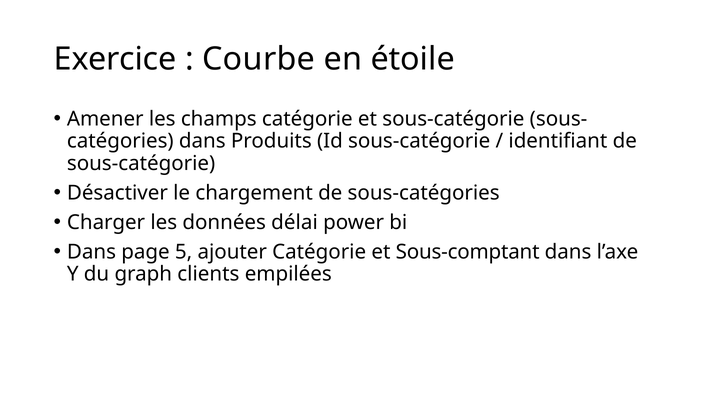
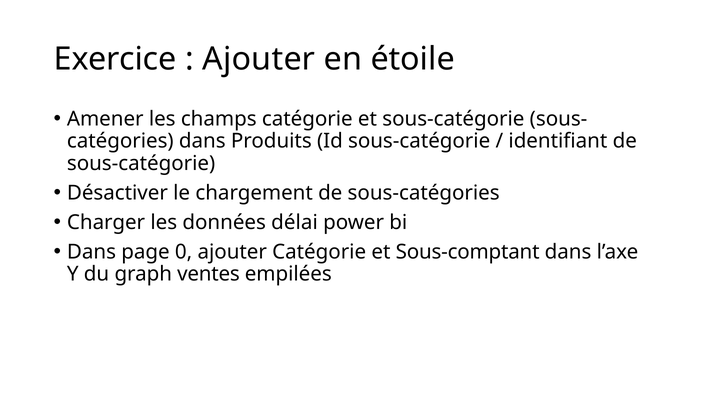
Courbe at (259, 59): Courbe -> Ajouter
5: 5 -> 0
clients: clients -> ventes
